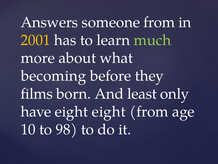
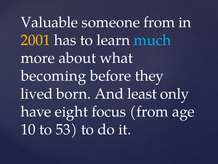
Answers: Answers -> Valuable
much colour: light green -> light blue
films: films -> lived
eight eight: eight -> focus
98: 98 -> 53
